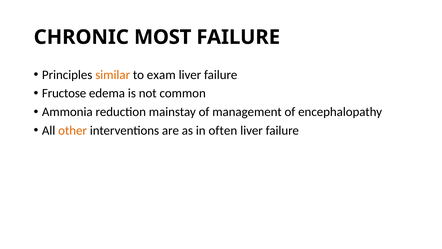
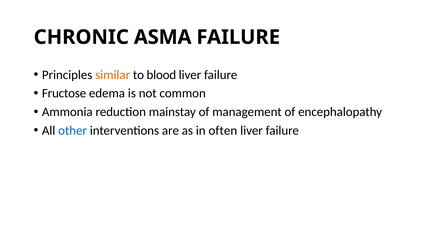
MOST: MOST -> ASMA
exam: exam -> blood
other colour: orange -> blue
